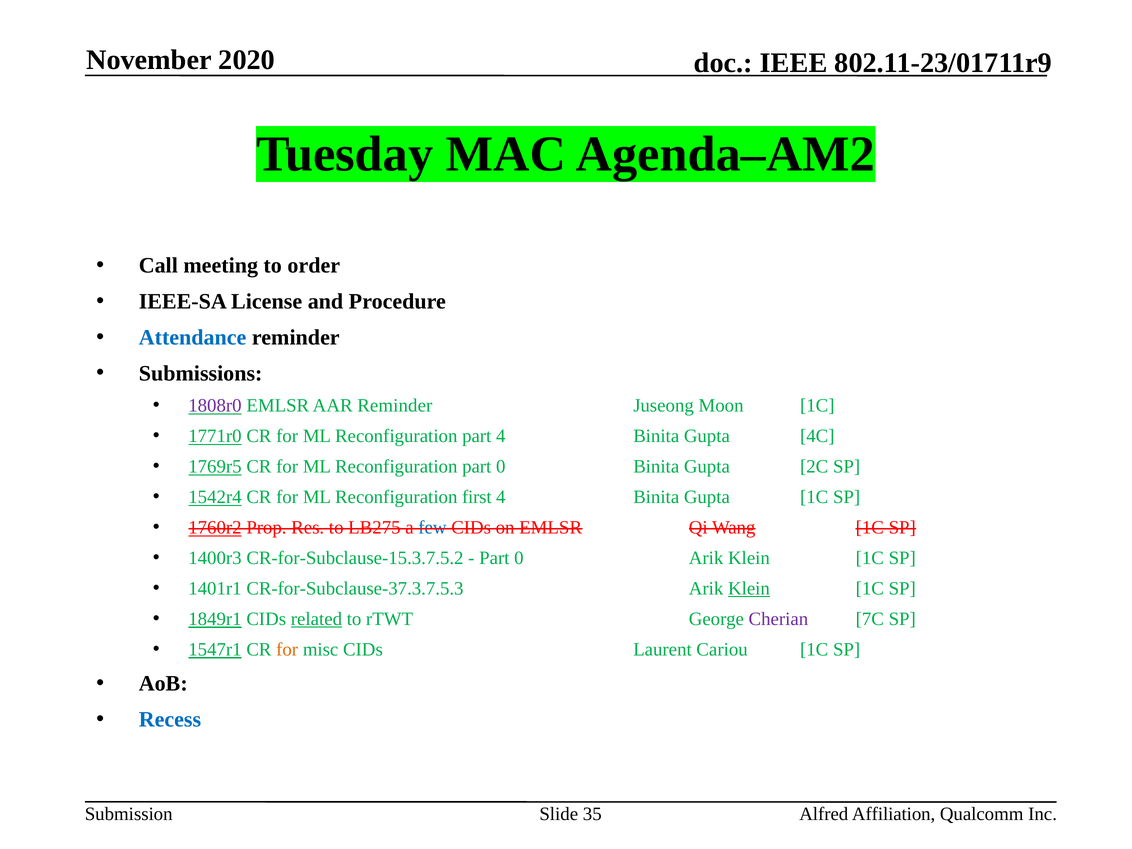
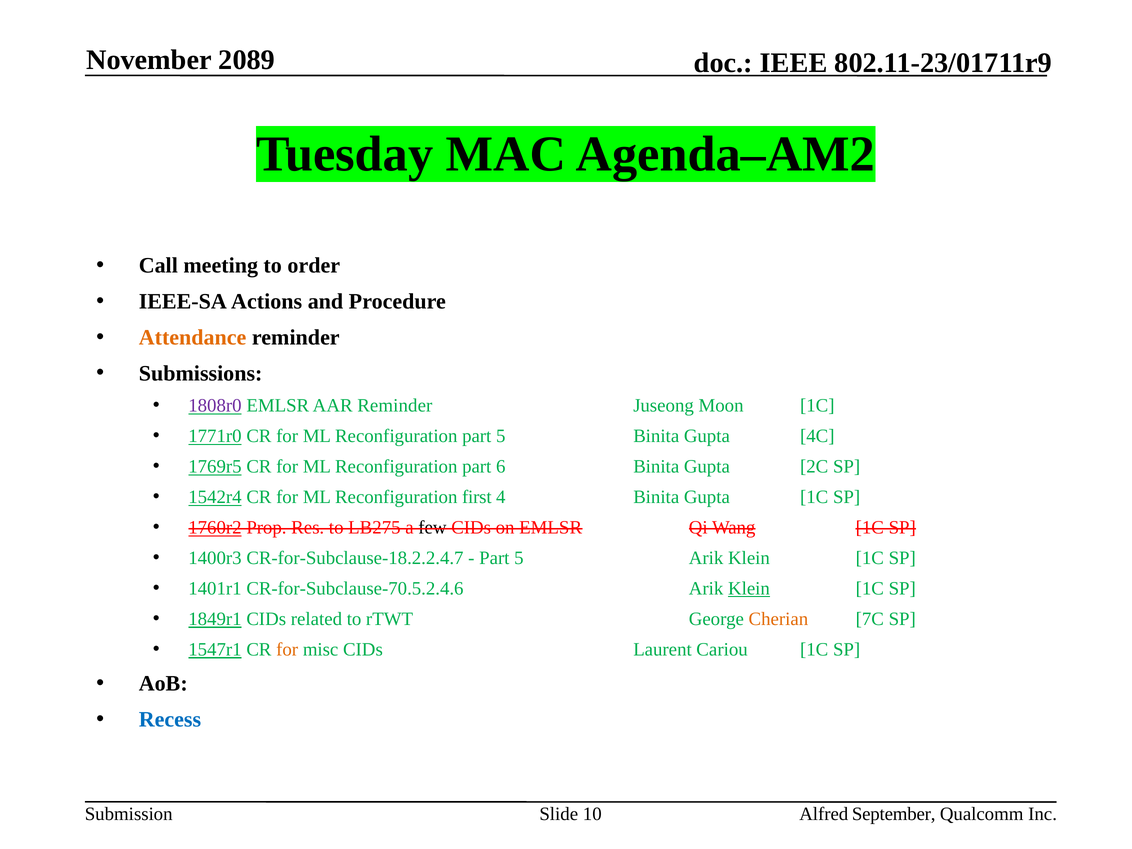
2020: 2020 -> 2089
License: License -> Actions
Attendance colour: blue -> orange
Reconfiguration part 4: 4 -> 5
Reconfiguration part 0: 0 -> 6
few colour: blue -> black
CR-for-Subclause-15.3.7.5.2: CR-for-Subclause-15.3.7.5.2 -> CR-for-Subclause-18.2.2.4.7
0 at (519, 558): 0 -> 5
CR-for-Subclause-37.3.7.5.3: CR-for-Subclause-37.3.7.5.3 -> CR-for-Subclause-70.5.2.4.6
related underline: present -> none
Cherian colour: purple -> orange
35: 35 -> 10
Affiliation: Affiliation -> September
